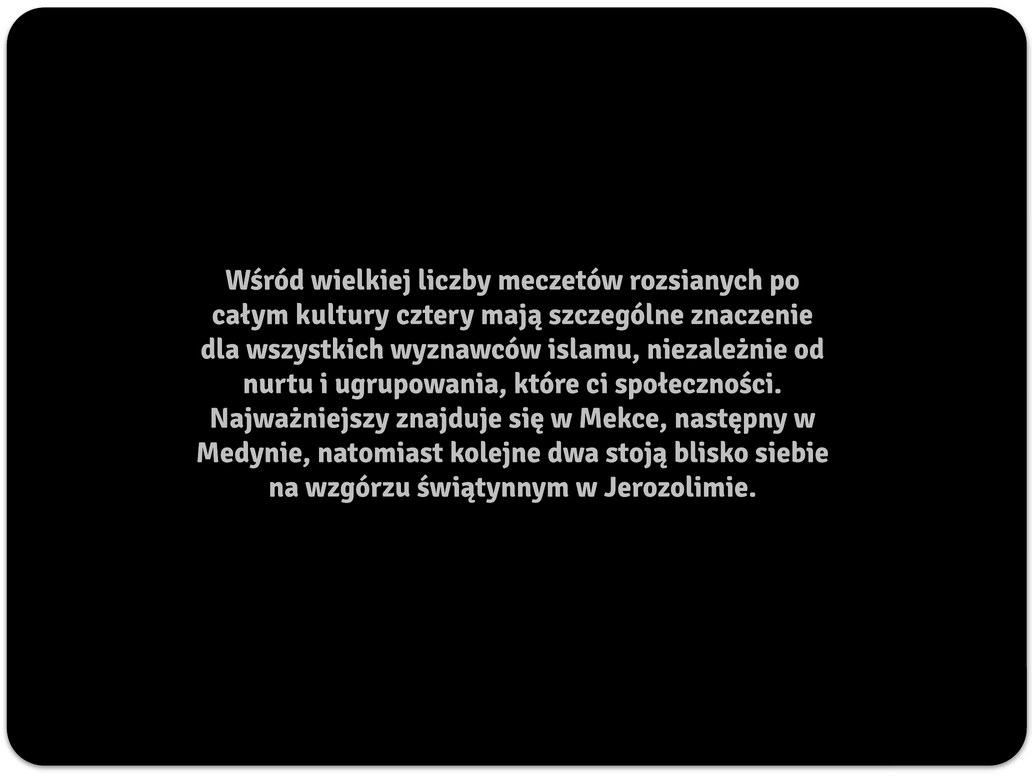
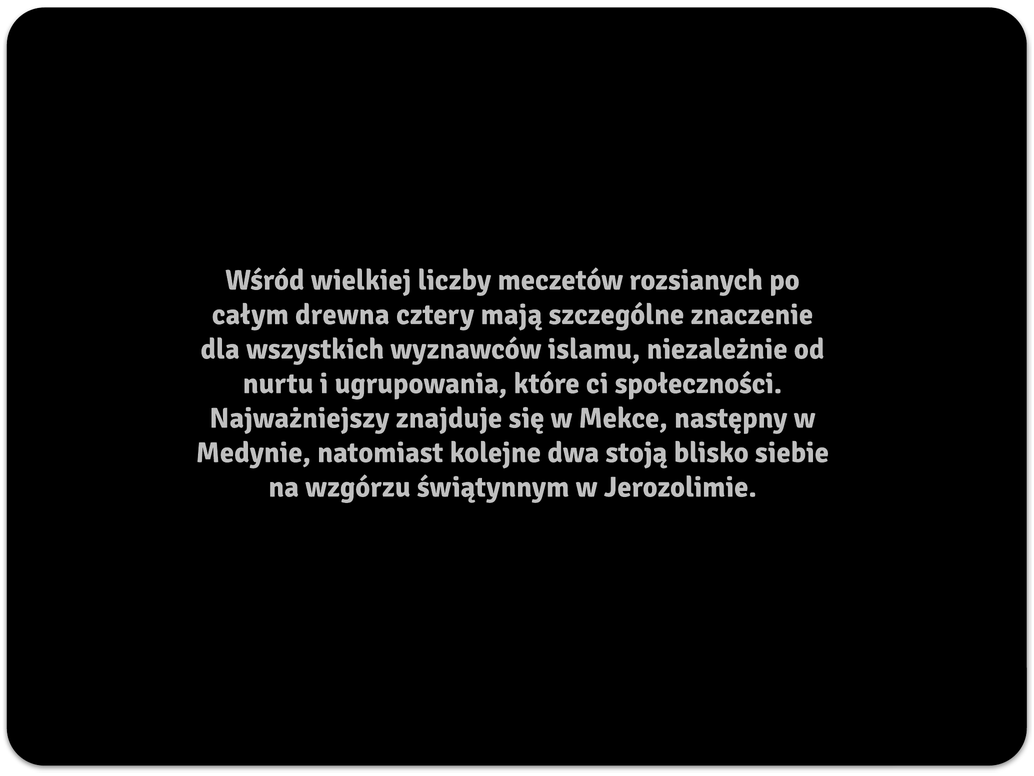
kultury: kultury -> drewna
